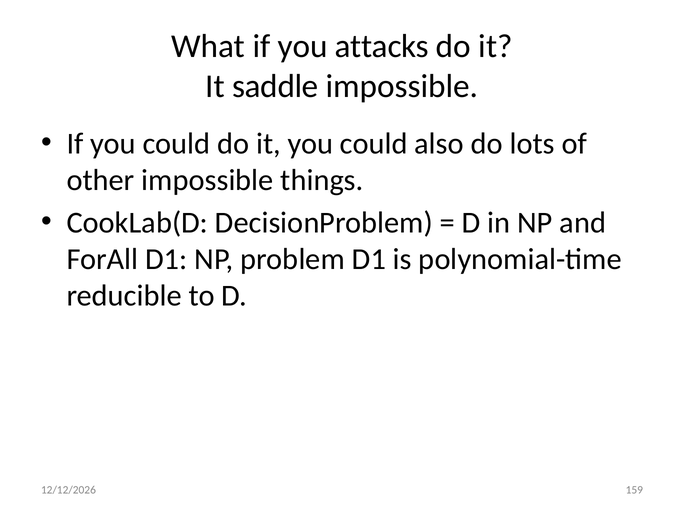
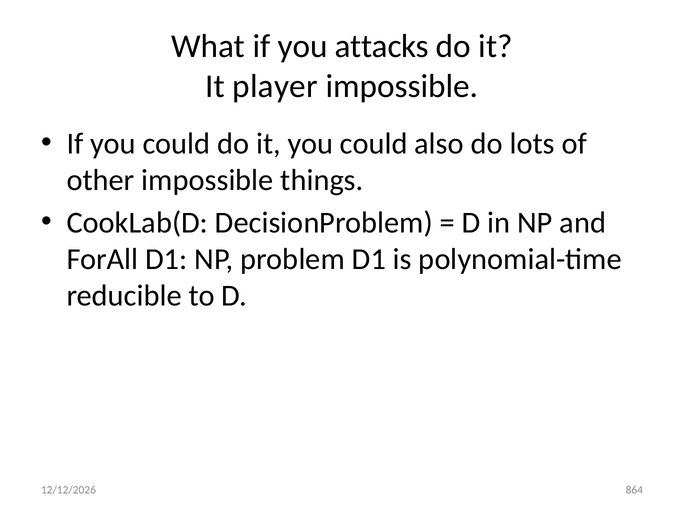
saddle: saddle -> player
159: 159 -> 864
